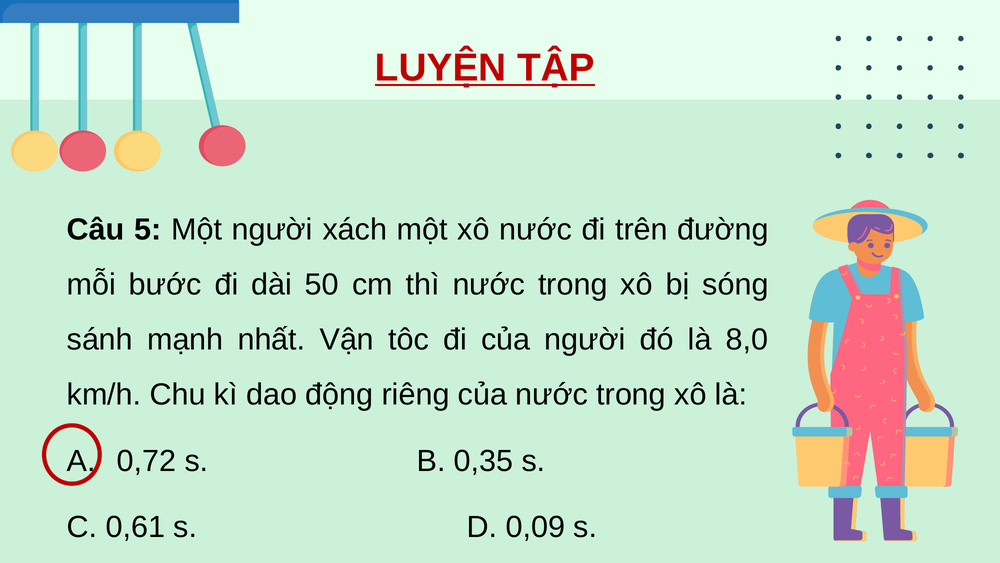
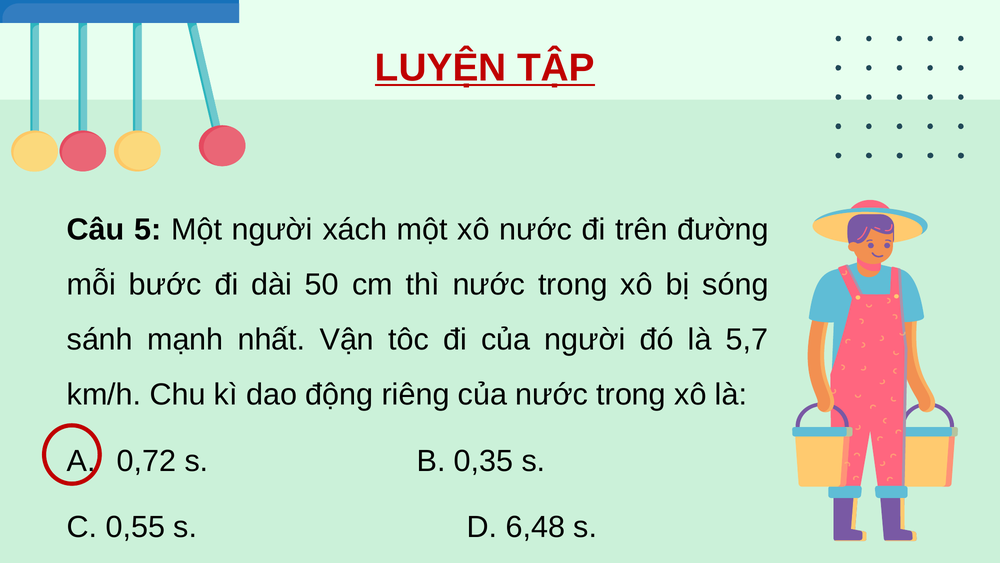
8,0: 8,0 -> 5,7
0,61: 0,61 -> 0,55
0,09: 0,09 -> 6,48
